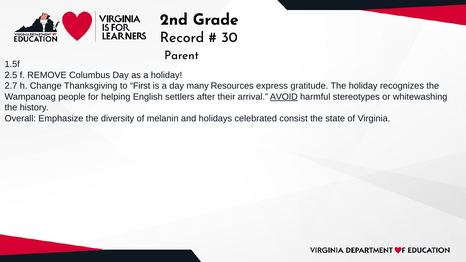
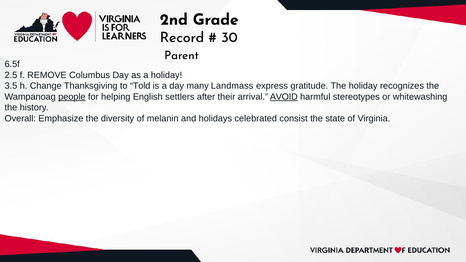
1.5f: 1.5f -> 6.5f
2.7: 2.7 -> 3.5
First: First -> Told
Resources: Resources -> Landmass
people underline: none -> present
